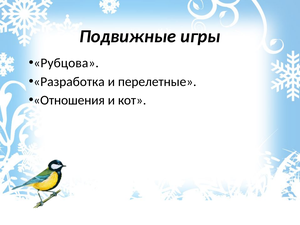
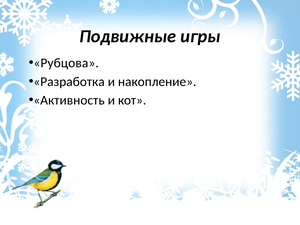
перелетные: перелетные -> накопление
Отношения: Отношения -> Активность
